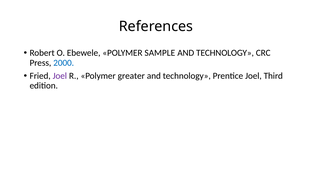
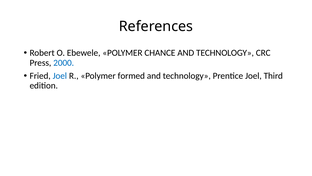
SAMPLE: SAMPLE -> CHANCE
Joel at (60, 76) colour: purple -> blue
greater: greater -> formed
